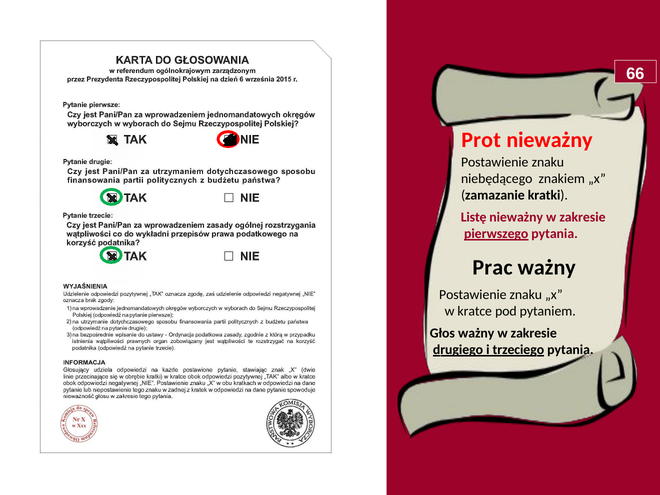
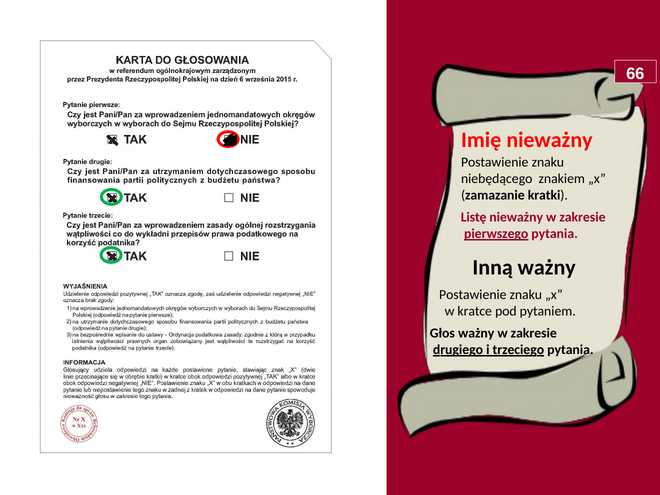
Prot: Prot -> Imię
Prac: Prac -> Inną
